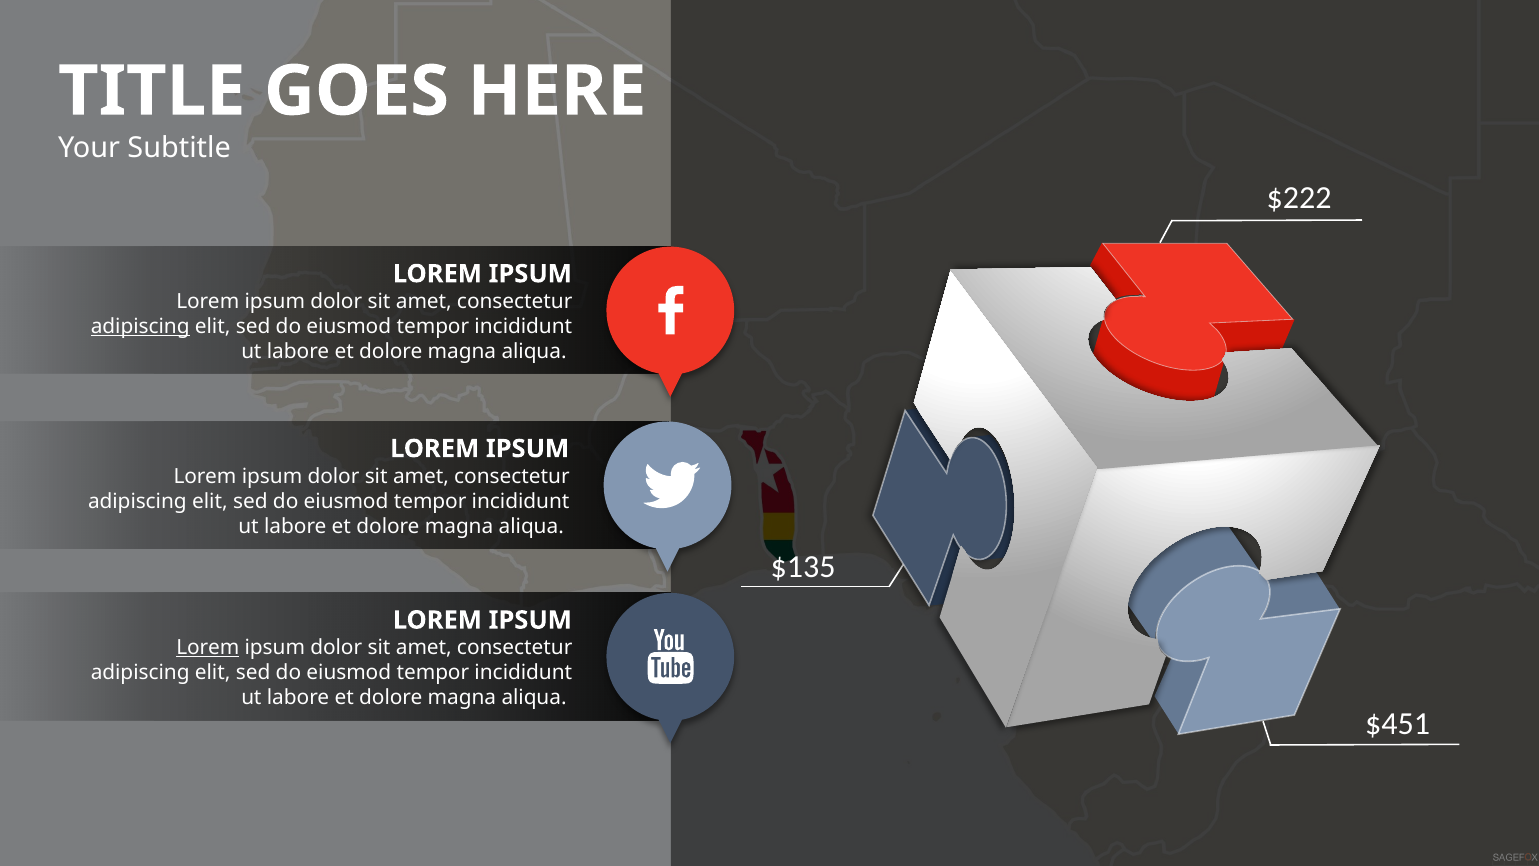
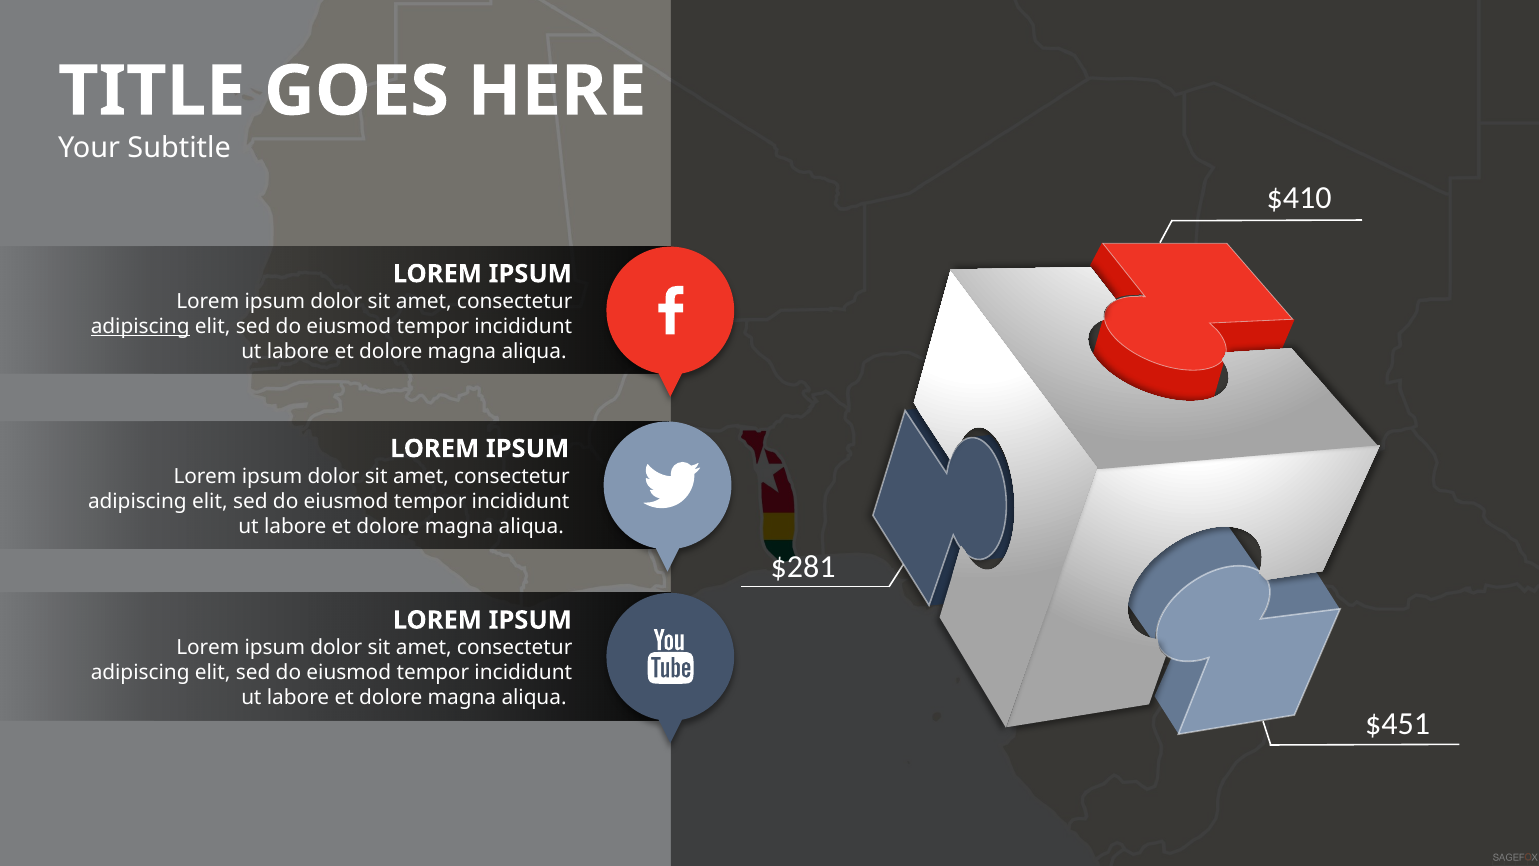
$222: $222 -> $410
$135: $135 -> $281
Lorem at (208, 648) underline: present -> none
